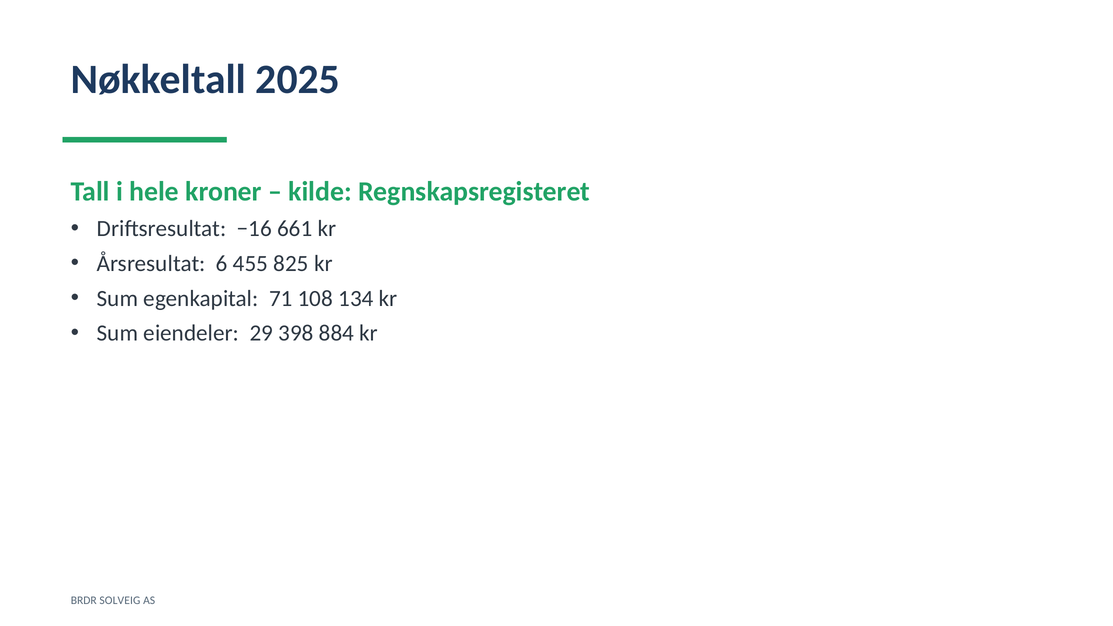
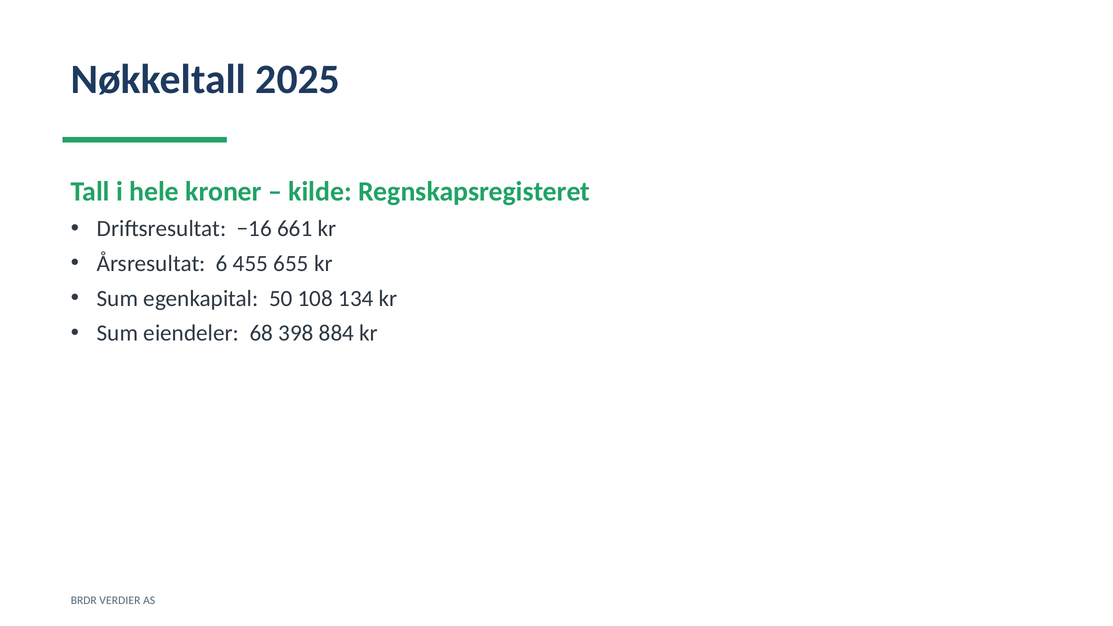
825: 825 -> 655
71: 71 -> 50
29: 29 -> 68
SOLVEIG: SOLVEIG -> VERDIER
